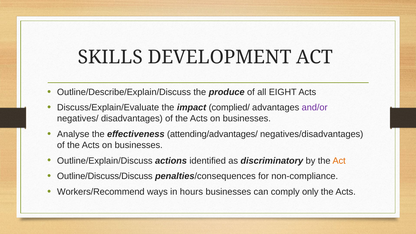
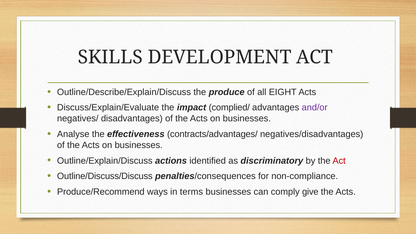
attending/advantages/: attending/advantages/ -> contracts/advantages/
Act at (339, 161) colour: orange -> red
Workers/Recommend: Workers/Recommend -> Produce/Recommend
hours: hours -> terms
only: only -> give
